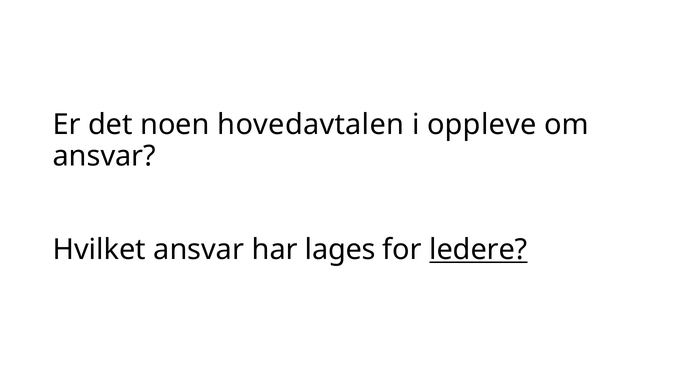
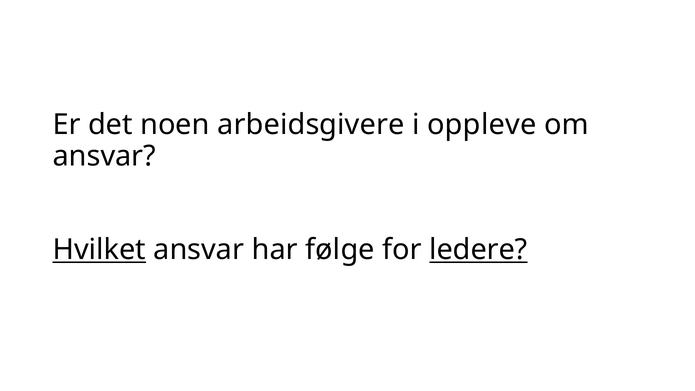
hovedavtalen: hovedavtalen -> arbeidsgivere
Hvilket underline: none -> present
lages: lages -> følge
